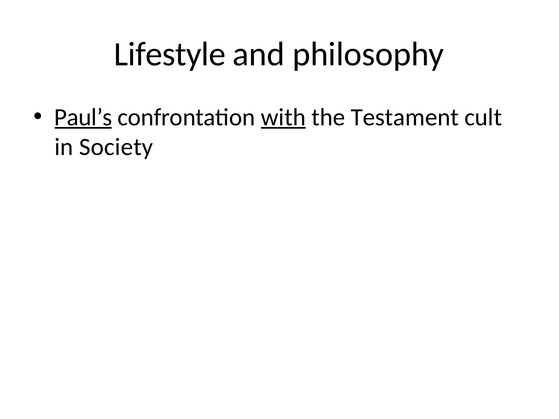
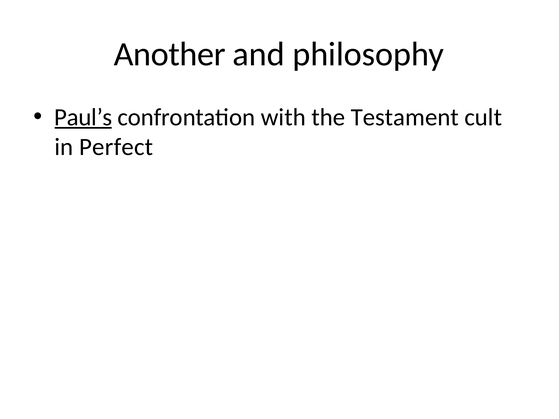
Lifestyle: Lifestyle -> Another
with underline: present -> none
Society: Society -> Perfect
